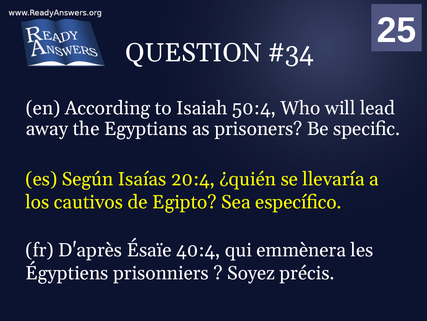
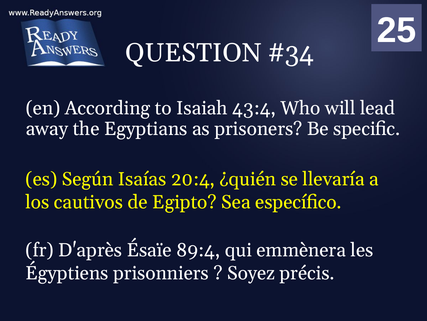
50:4: 50:4 -> 43:4
40:4: 40:4 -> 89:4
